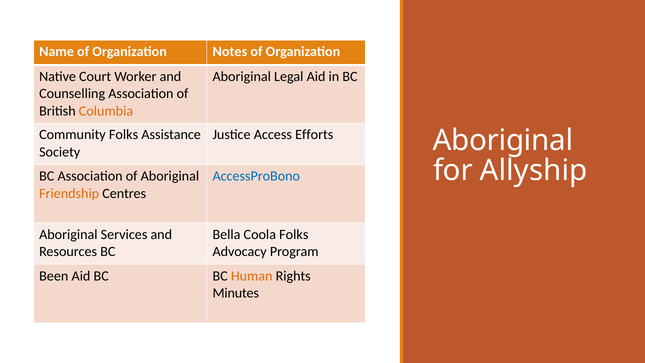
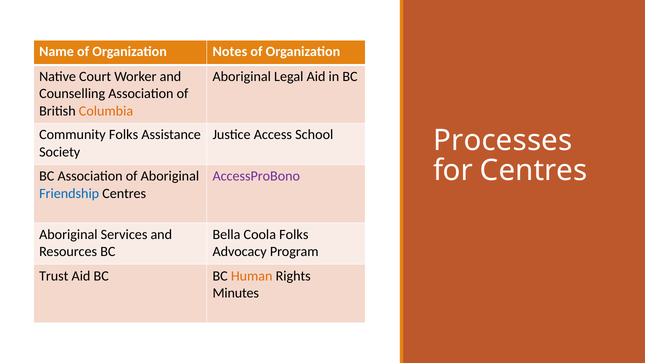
Efforts: Efforts -> School
Aboriginal at (503, 140): Aboriginal -> Processes
for Allyship: Allyship -> Centres
AccessProBono colour: blue -> purple
Friendship colour: orange -> blue
Been: Been -> Trust
